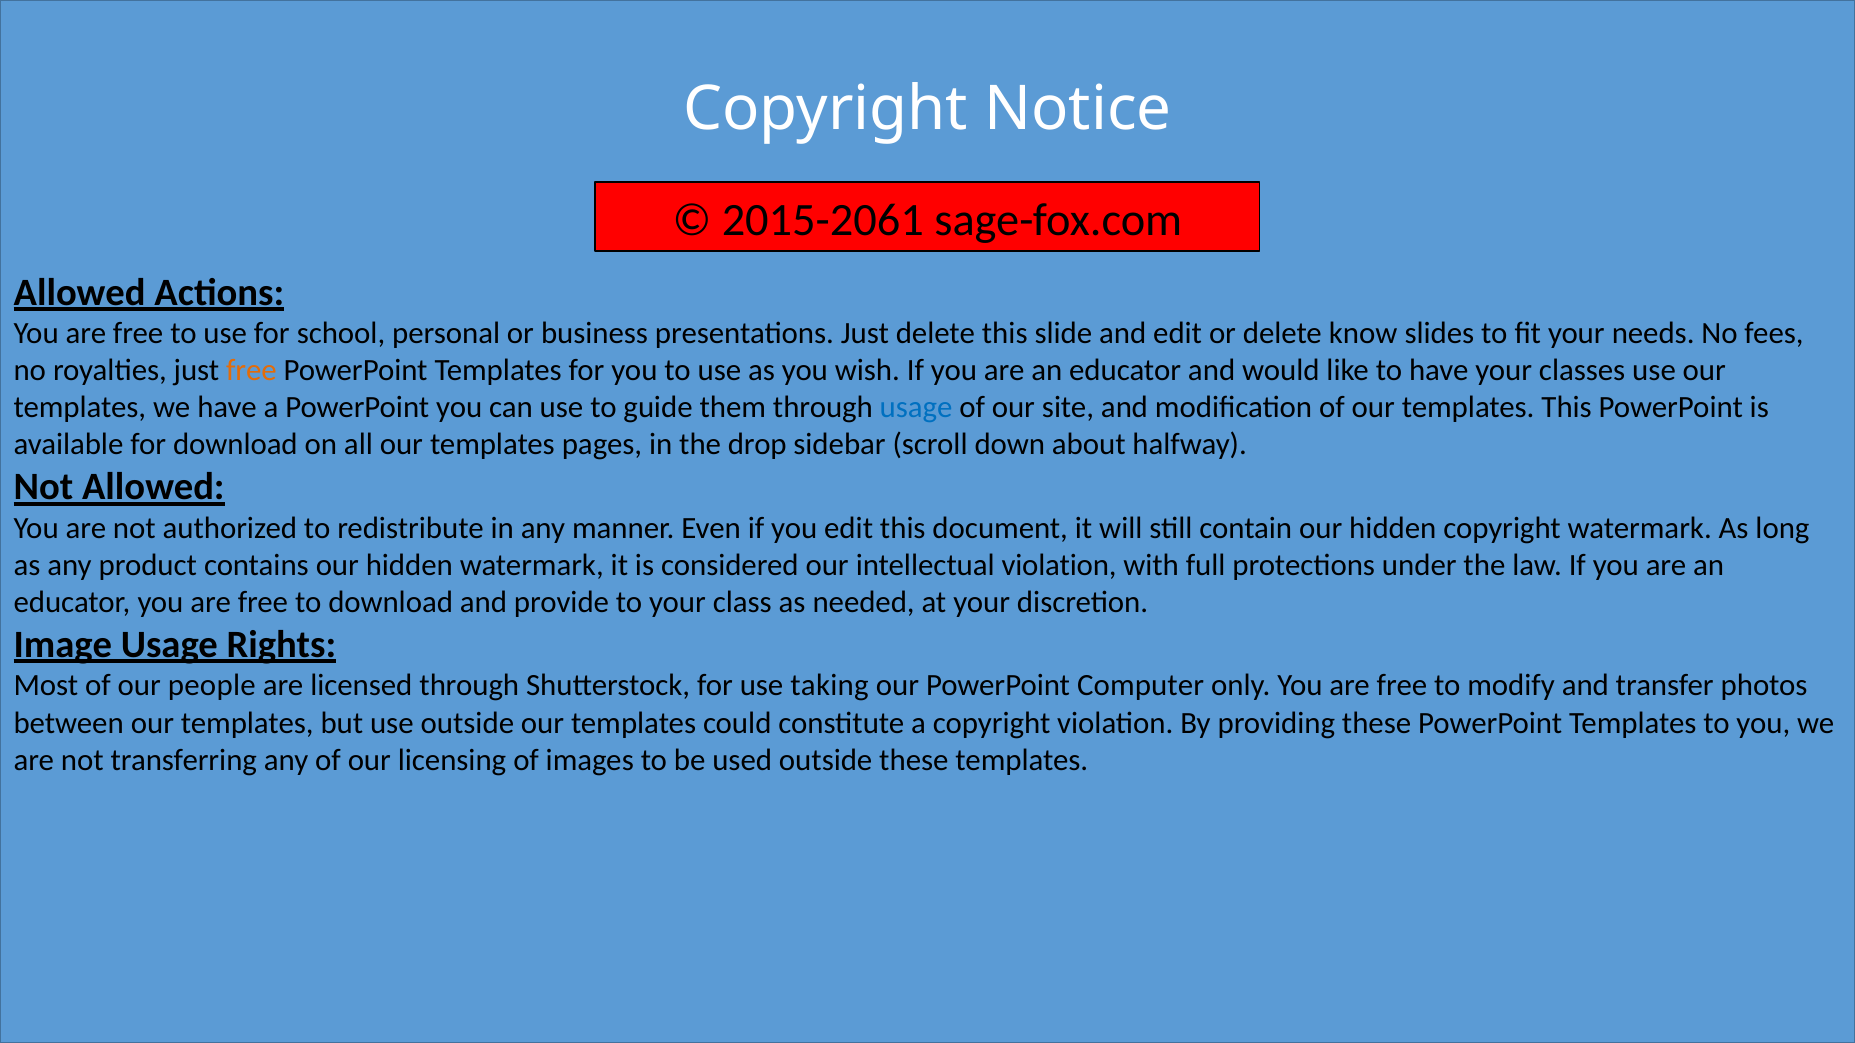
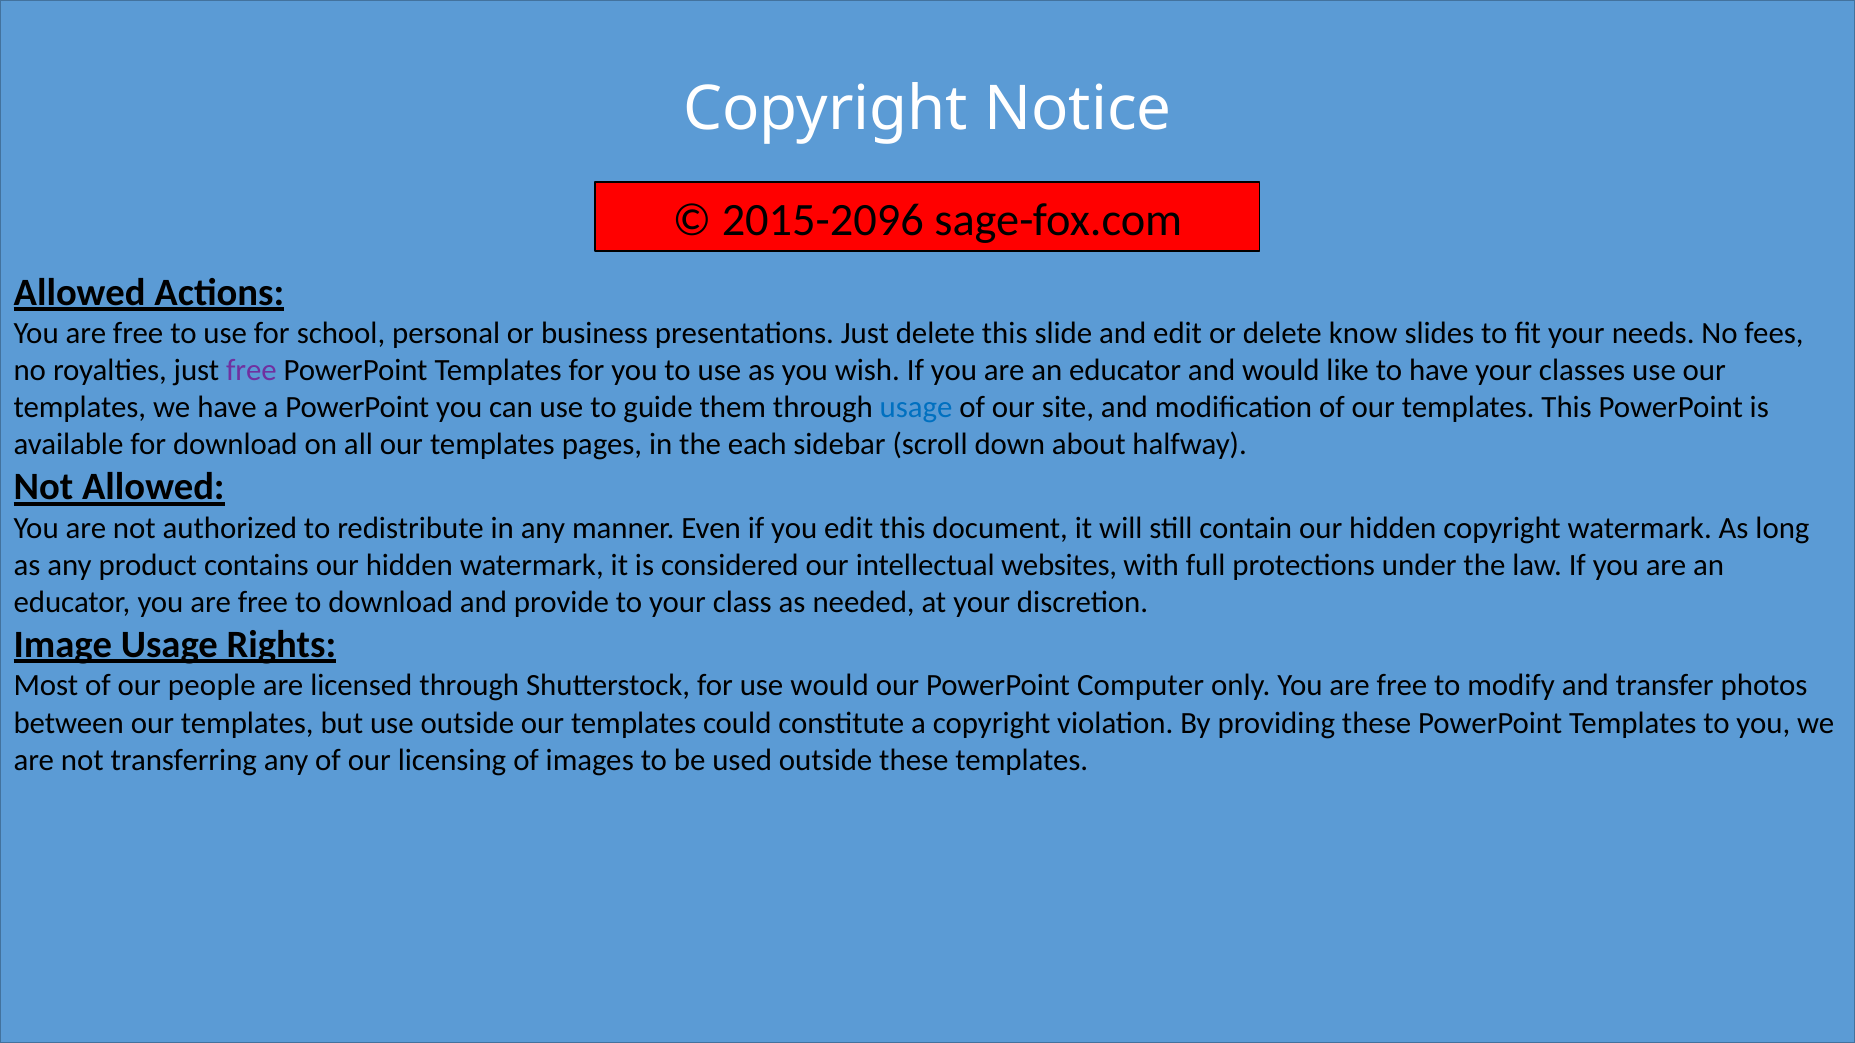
2015-2061: 2015-2061 -> 2015-2096
free at (251, 371) colour: orange -> purple
drop: drop -> each
intellectual violation: violation -> websites
use taking: taking -> would
